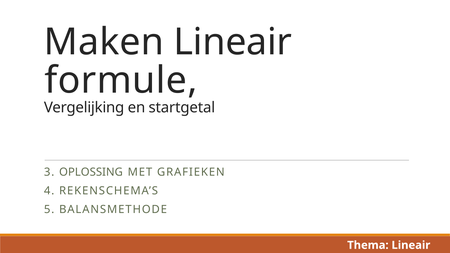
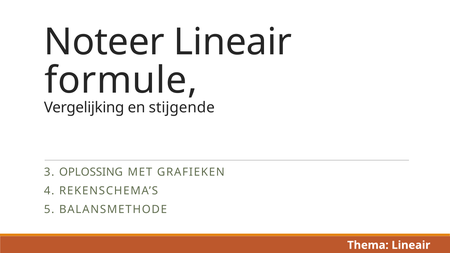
Maken: Maken -> Noteer
startgetal: startgetal -> stijgende
